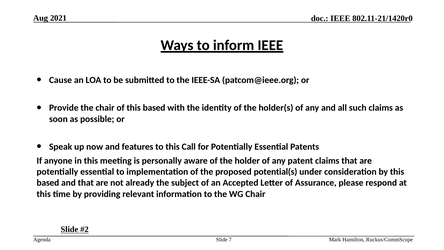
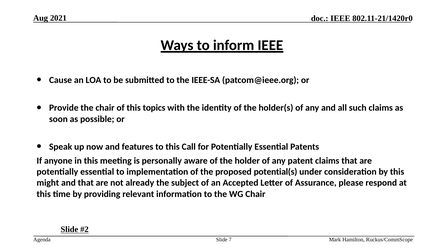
of this based: based -> topics
based at (48, 183): based -> might
